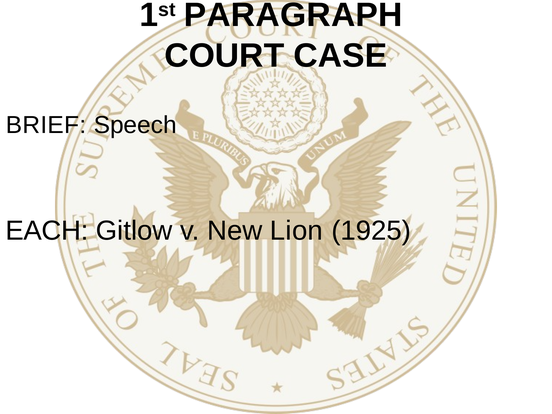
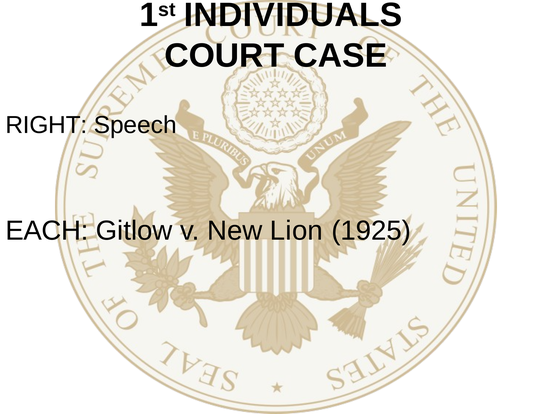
PARAGRAPH: PARAGRAPH -> INDIVIDUALS
BRIEF: BRIEF -> RIGHT
